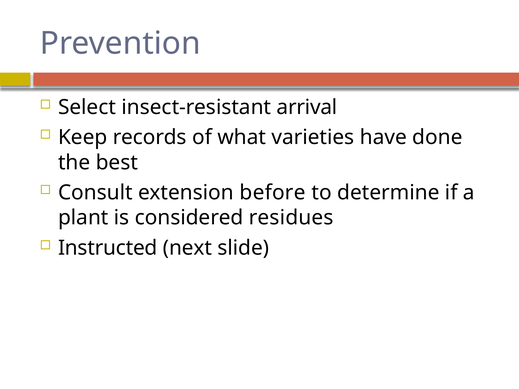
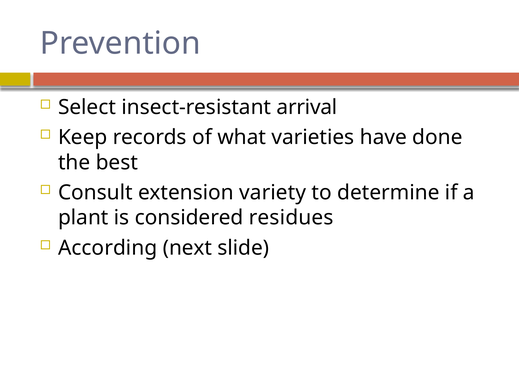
before: before -> variety
Instructed: Instructed -> According
